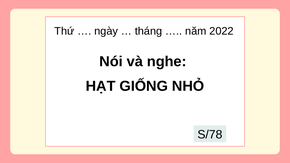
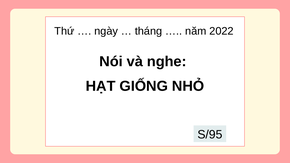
S/78: S/78 -> S/95
